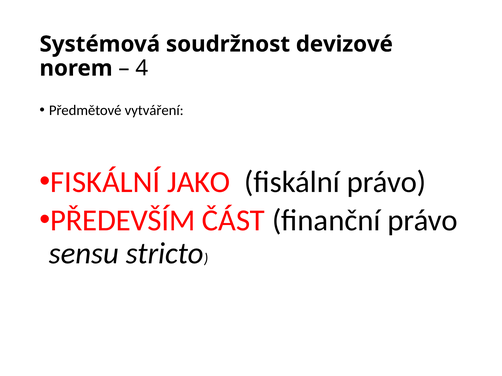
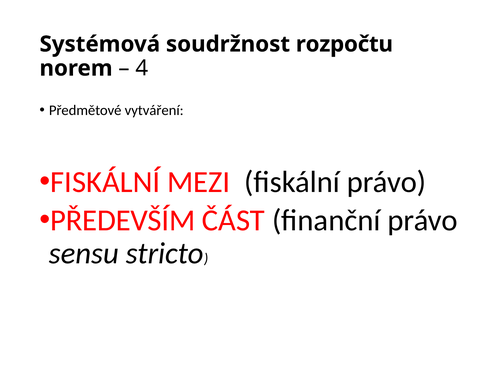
devizové: devizové -> rozpočtu
JAKO: JAKO -> MEZI
